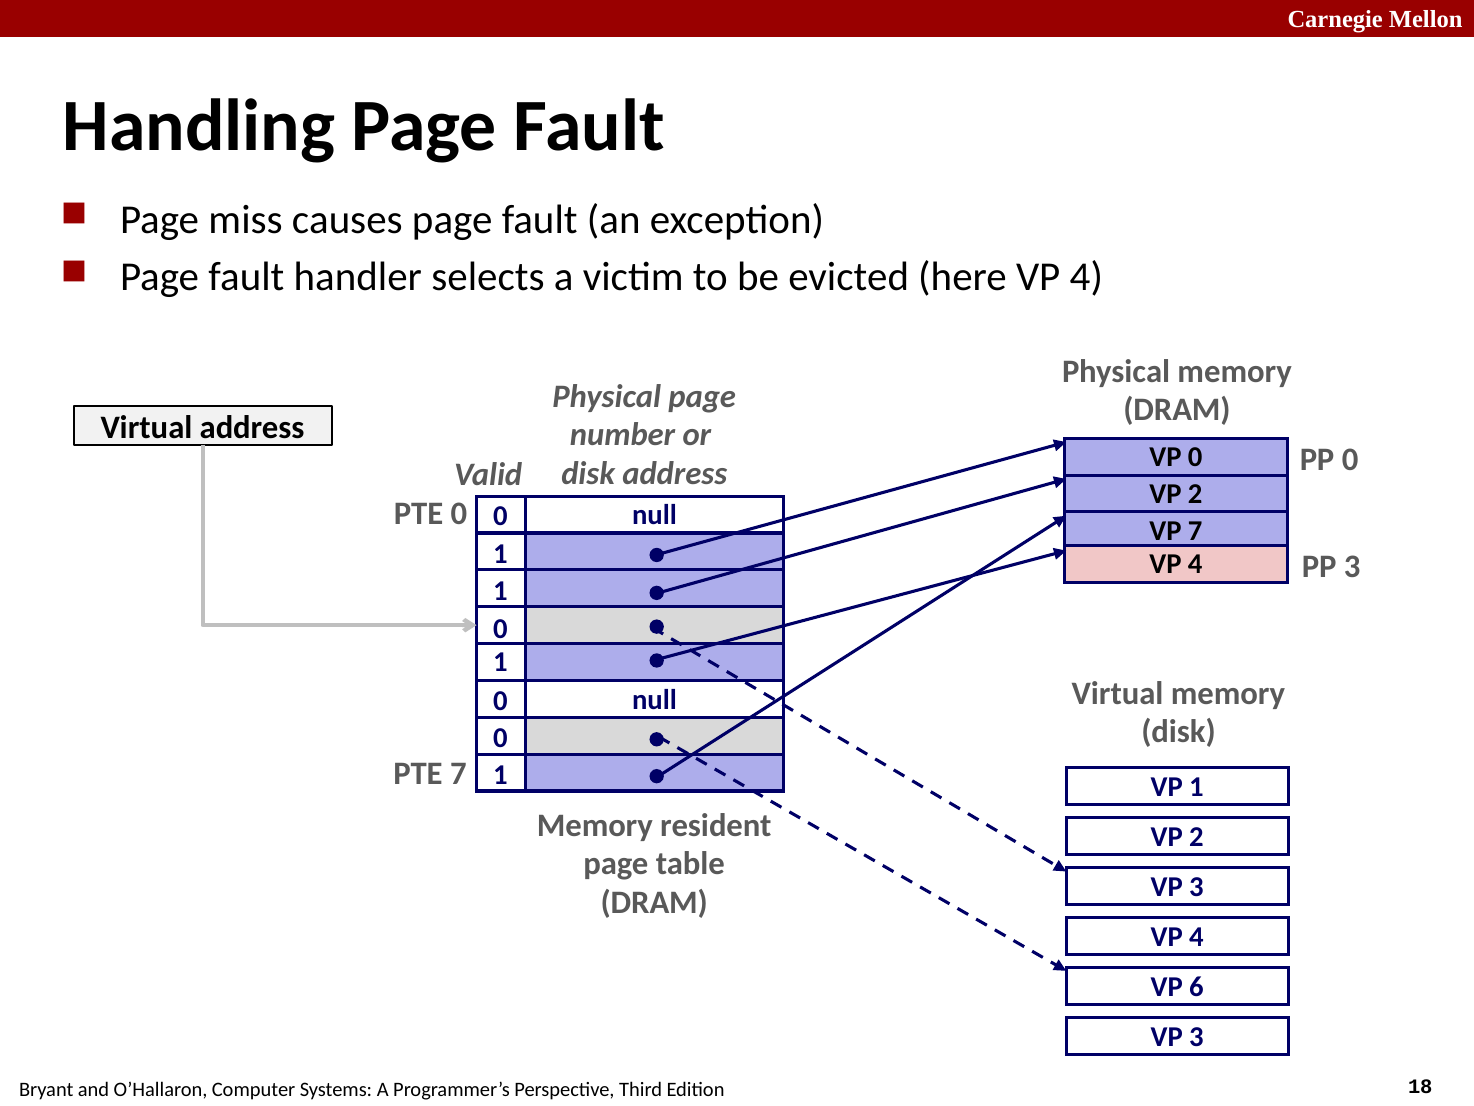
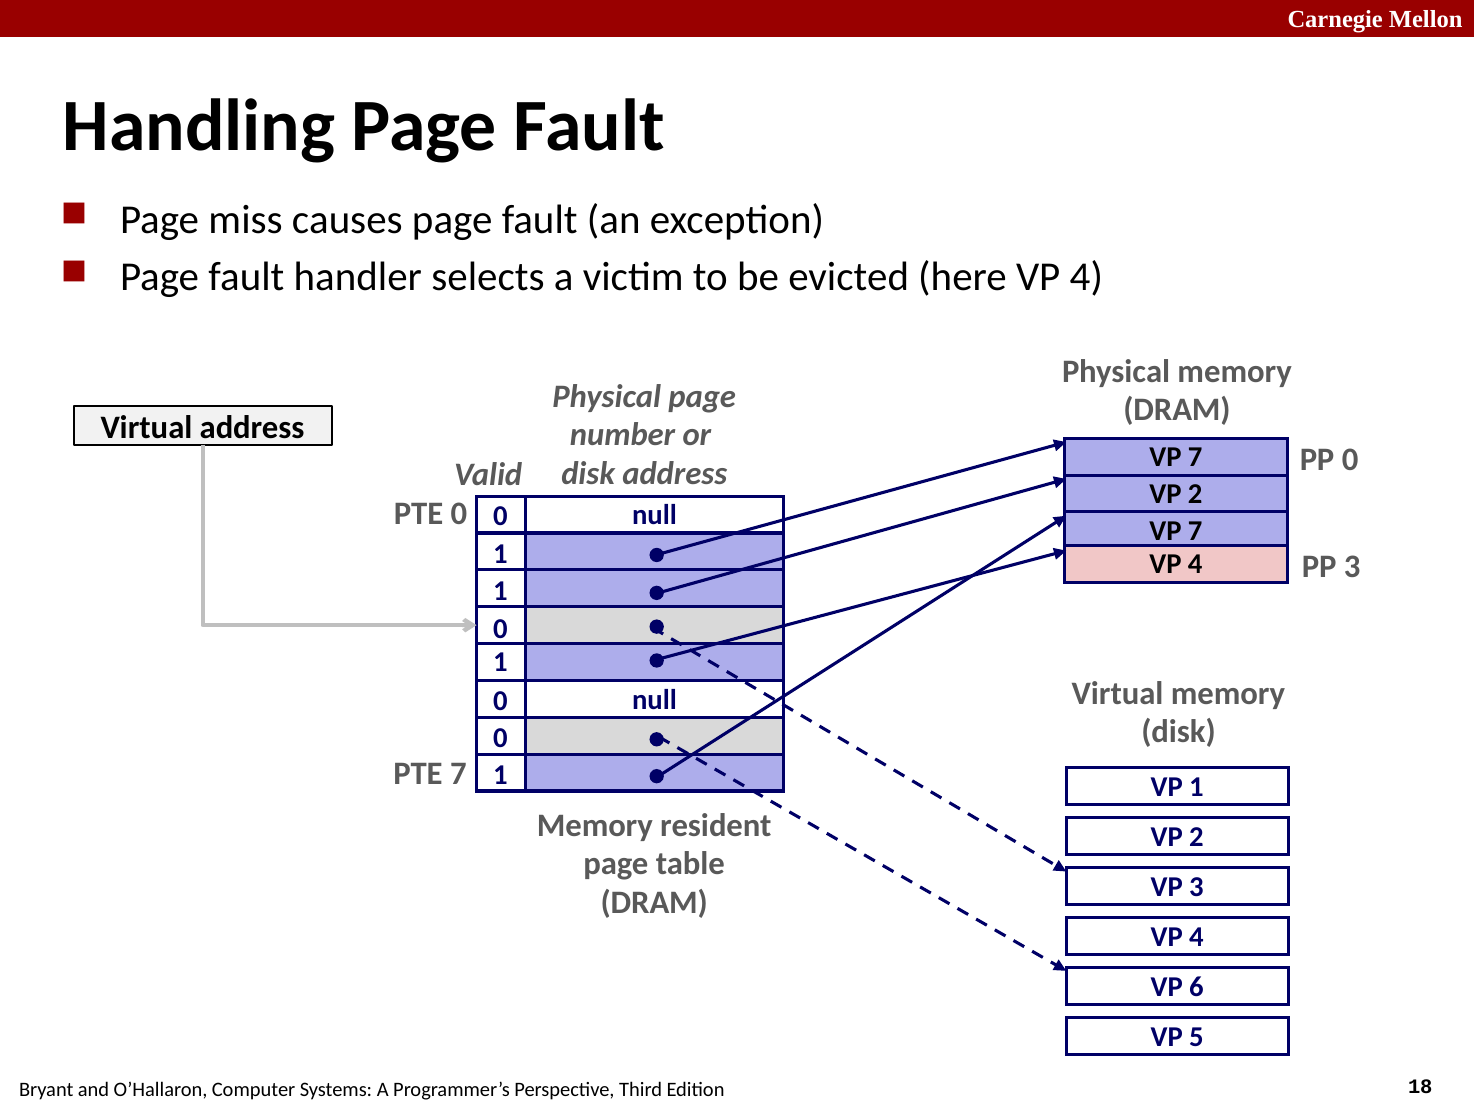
0 at (1195, 457): 0 -> 7
3 at (1196, 1037): 3 -> 5
